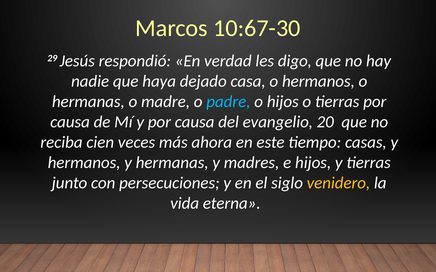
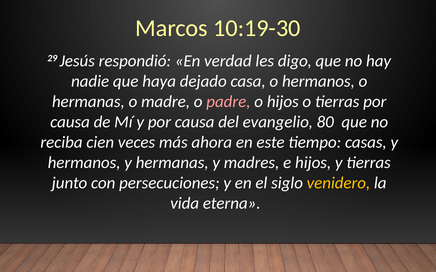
10:67-30: 10:67-30 -> 10:19-30
padre colour: light blue -> pink
20: 20 -> 80
